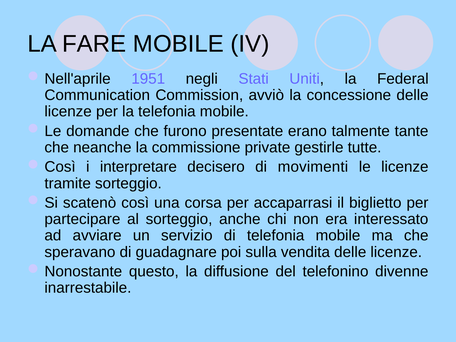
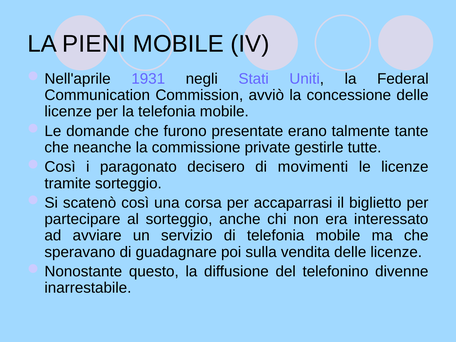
FARE: FARE -> PIENI
1951: 1951 -> 1931
interpretare: interpretare -> paragonato
